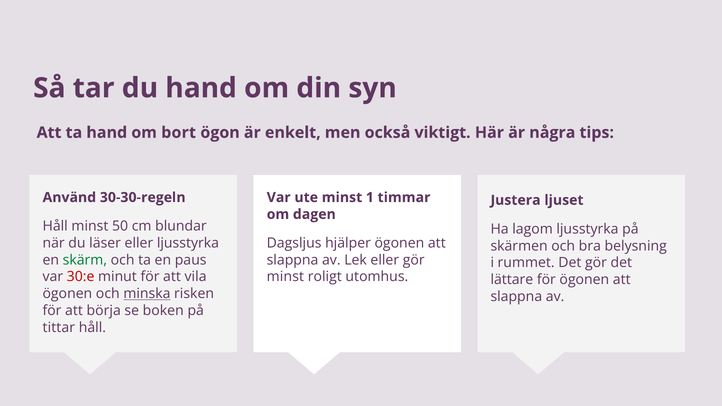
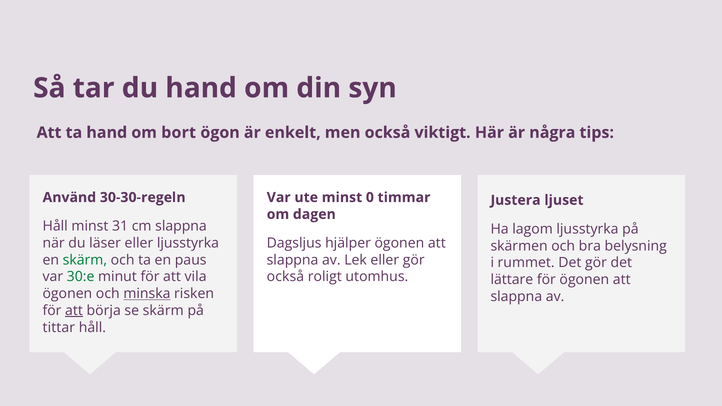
1: 1 -> 0
50: 50 -> 31
cm blundar: blundar -> slappna
30:e colour: red -> green
minst at (285, 277): minst -> också
att at (74, 311) underline: none -> present
se boken: boken -> skärm
